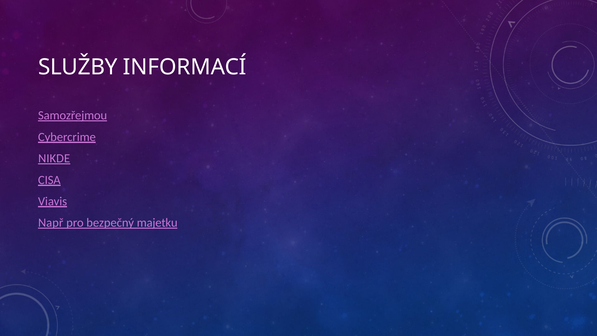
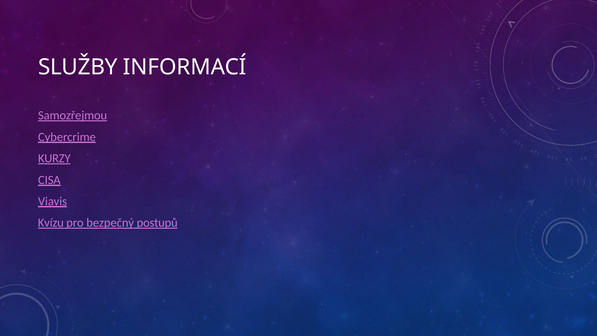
NIKDE: NIKDE -> KURZY
Např: Např -> Kvízu
majetku: majetku -> postupů
